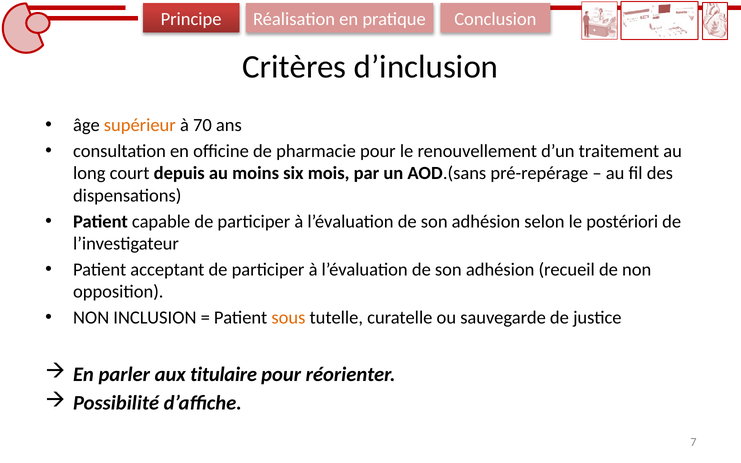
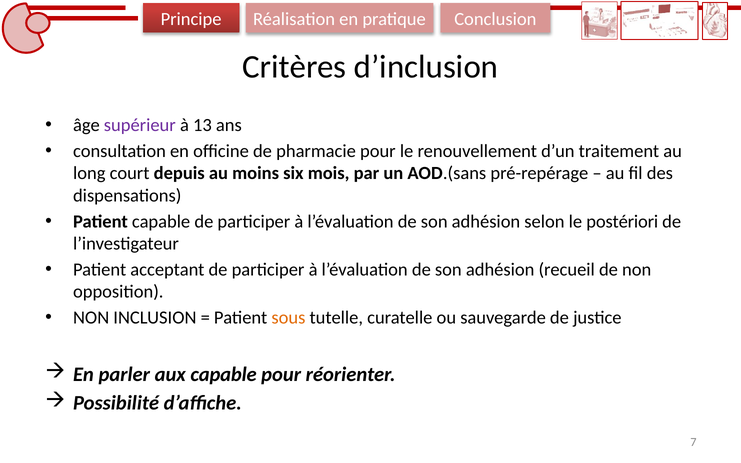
supérieur colour: orange -> purple
70: 70 -> 13
aux titulaire: titulaire -> capable
